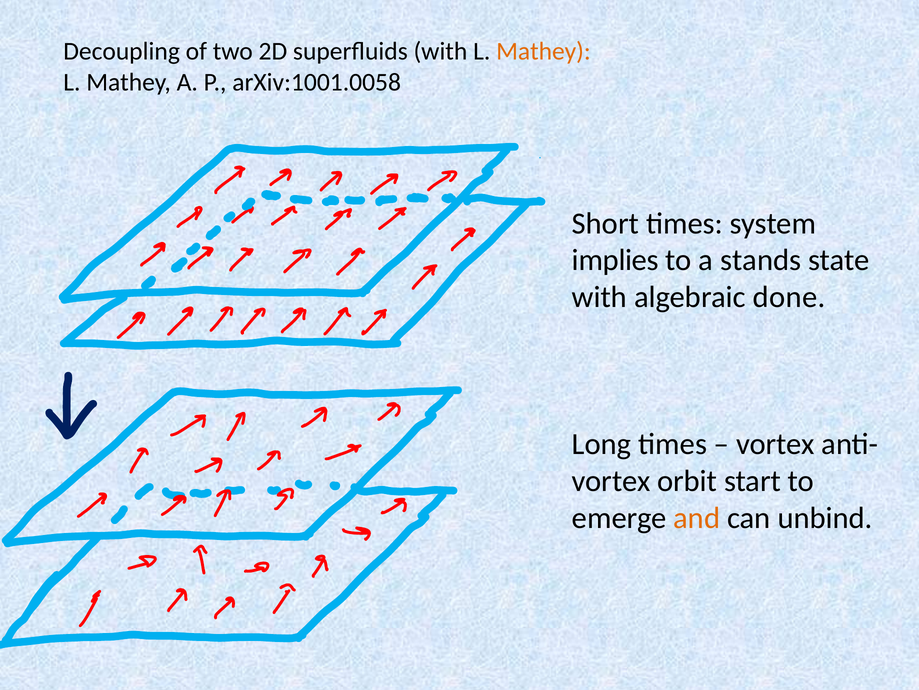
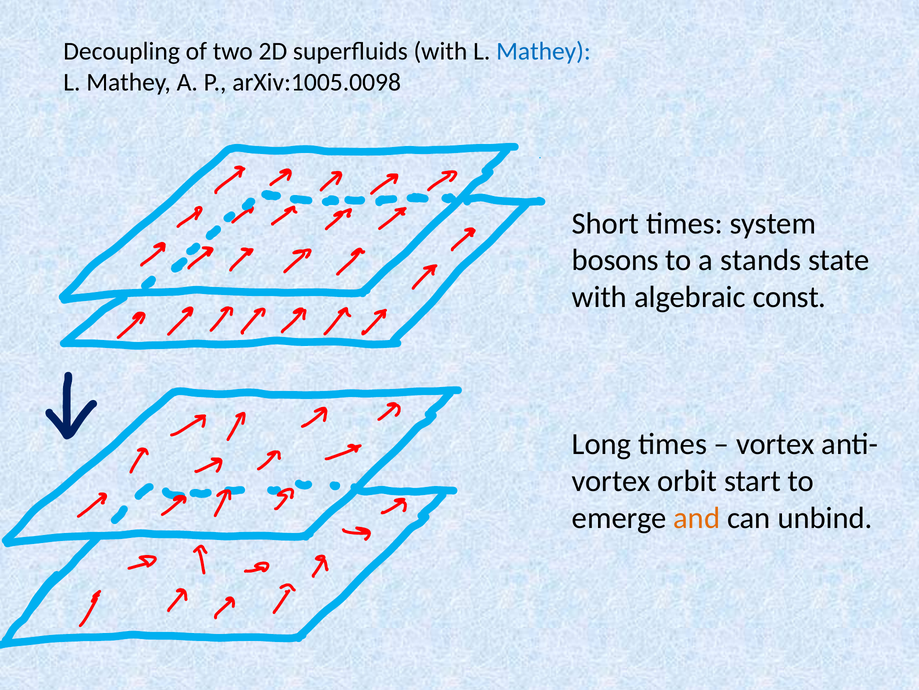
Mathey at (543, 51) colour: orange -> blue
arXiv:1001.0058: arXiv:1001.0058 -> arXiv:1005.0098
implies: implies -> bosons
done: done -> const
